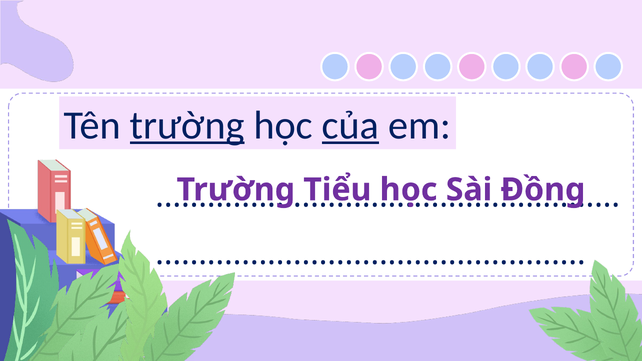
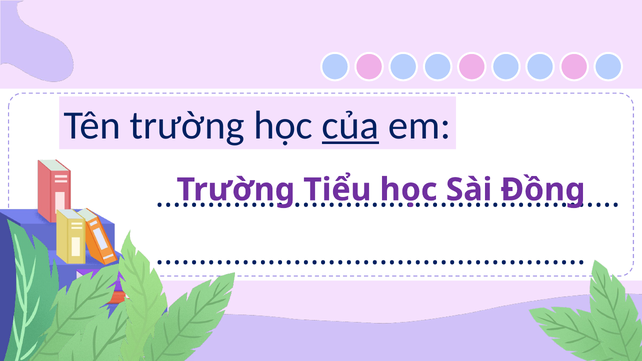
trường at (187, 126) underline: present -> none
